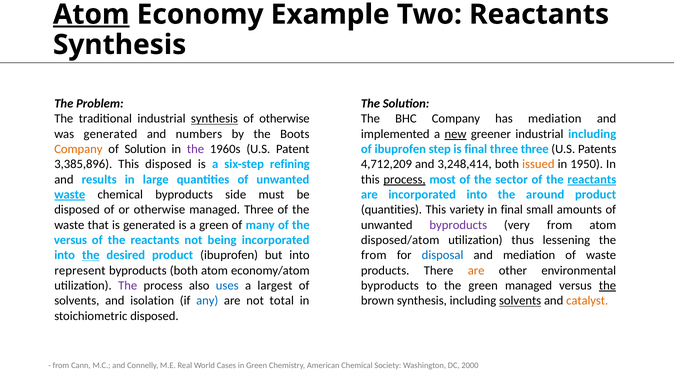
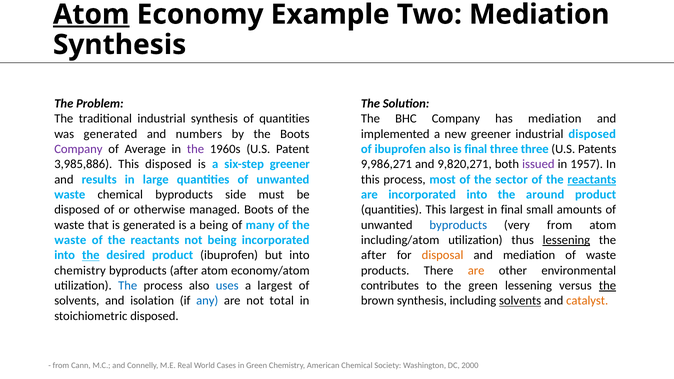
Two Reactants: Reactants -> Mediation
synthesis at (214, 119) underline: present -> none
of otherwise: otherwise -> quantities
new underline: present -> none
industrial including: including -> disposed
Company at (78, 149) colour: orange -> purple
of Solution: Solution -> Average
ibuprofen step: step -> also
3,385,896: 3,385,896 -> 3,985,886
six-step refining: refining -> greener
4,712,209: 4,712,209 -> 9,986,271
3,248,414: 3,248,414 -> 9,820,271
issued colour: orange -> purple
1950: 1950 -> 1957
process at (405, 180) underline: present -> none
waste at (70, 195) underline: present -> none
managed Three: Three -> Boots
This variety: variety -> largest
a green: green -> being
byproducts at (458, 225) colour: purple -> blue
versus at (71, 240): versus -> waste
disposed/atom: disposed/atom -> including/atom
lessening at (566, 240) underline: none -> present
from at (374, 255): from -> after
disposal colour: blue -> orange
represent at (80, 271): represent -> chemistry
byproducts both: both -> after
The at (128, 286) colour: purple -> blue
byproducts at (390, 286): byproducts -> contributes
green managed: managed -> lessening
